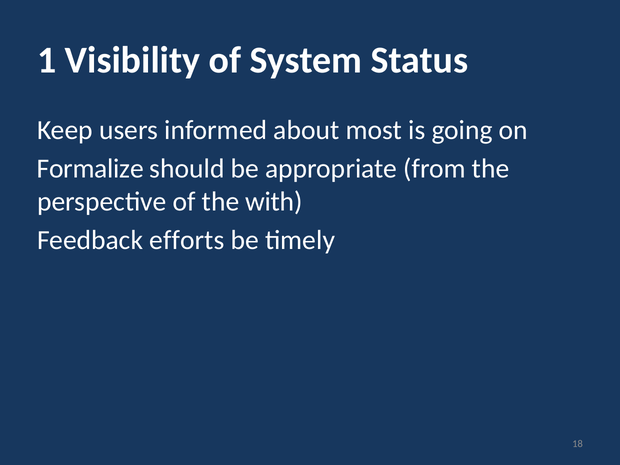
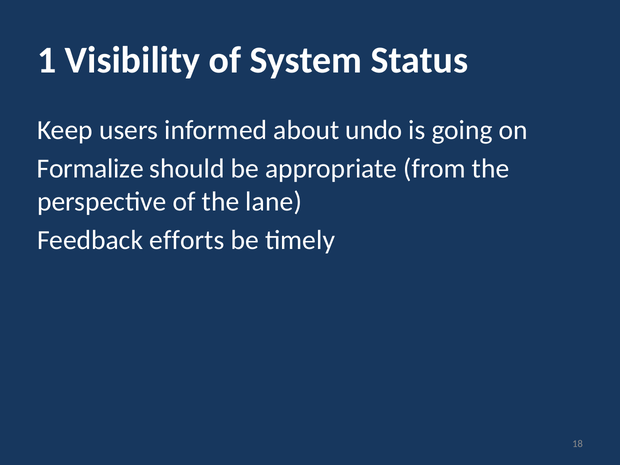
most: most -> undo
with: with -> lane
